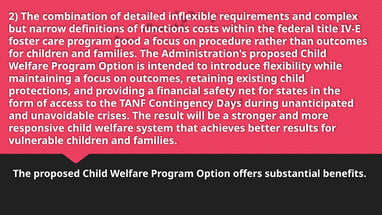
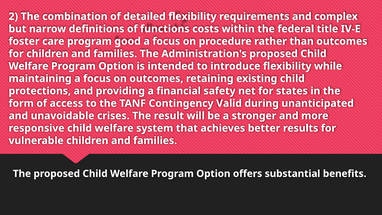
detailed inflexible: inflexible -> flexibility
Days: Days -> Valid
